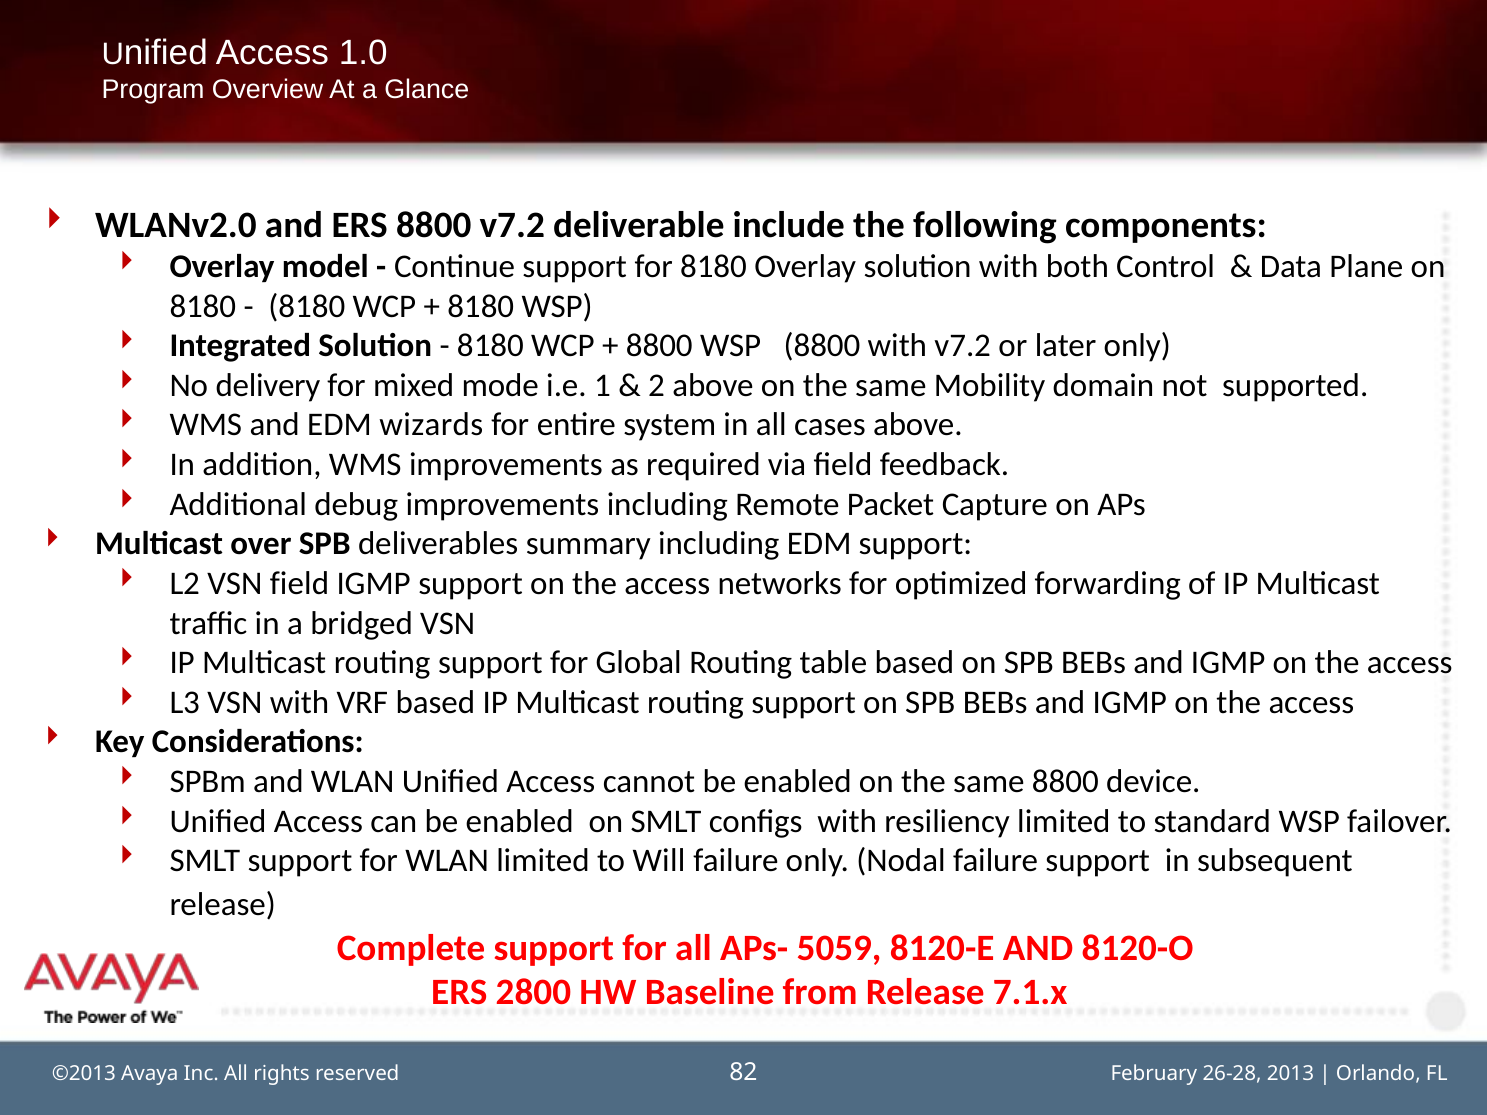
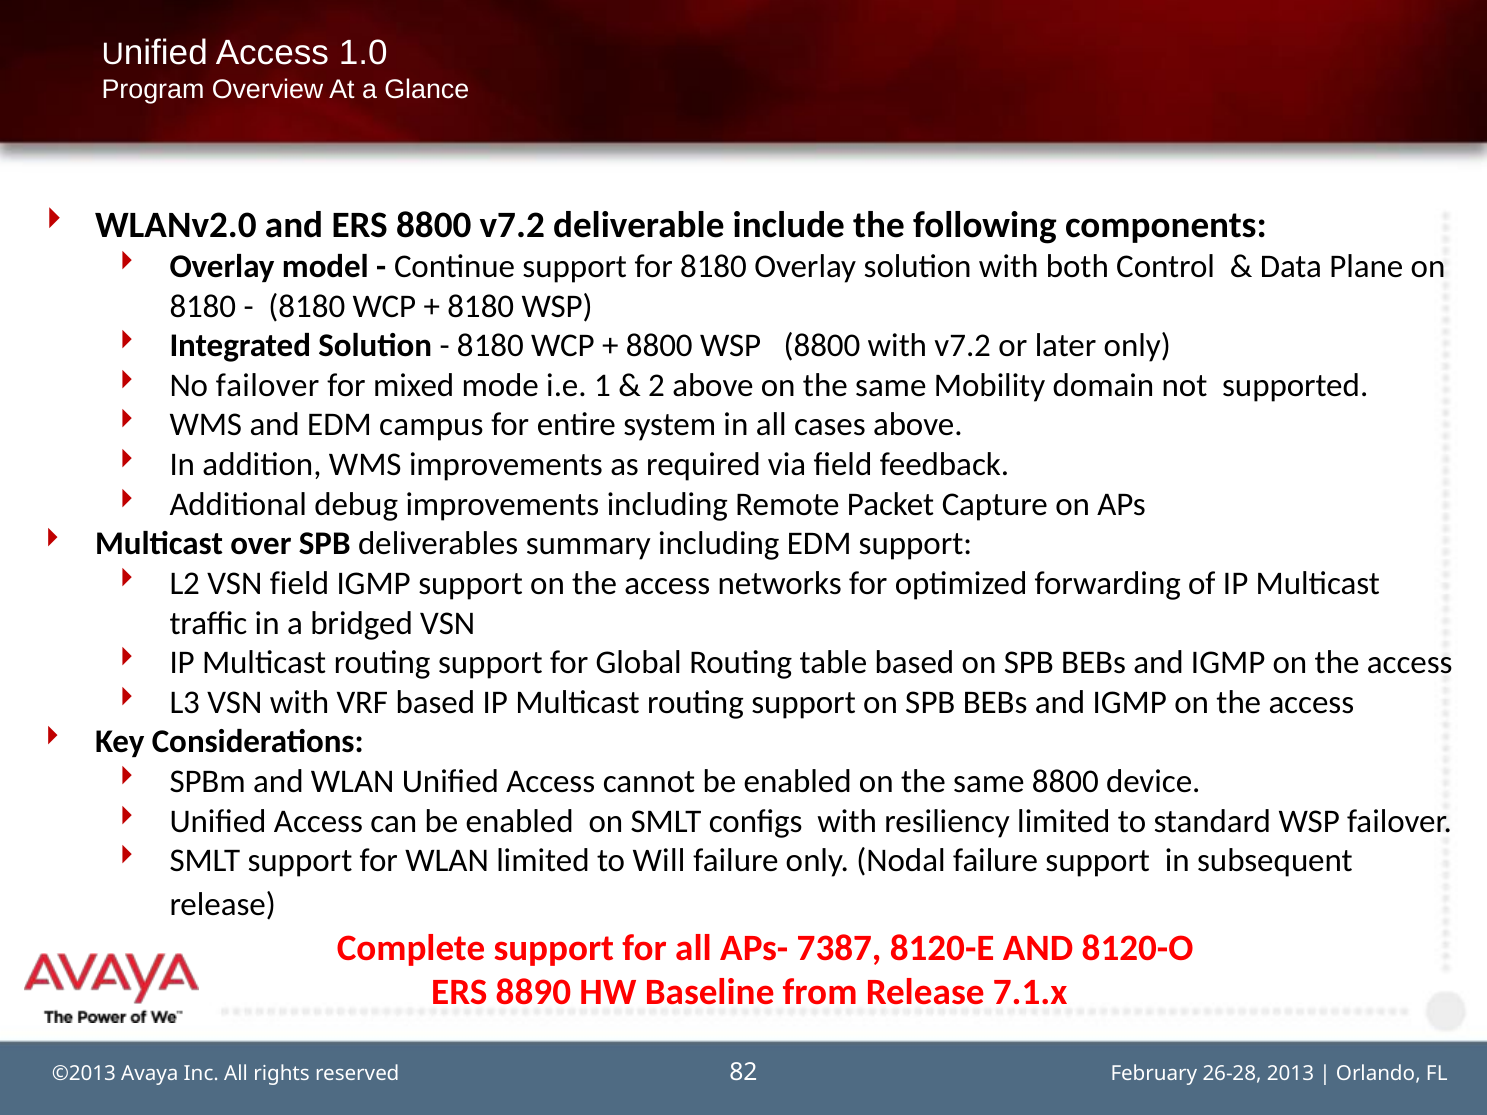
No delivery: delivery -> failover
wizards: wizards -> campus
5059: 5059 -> 7387
2800: 2800 -> 8890
